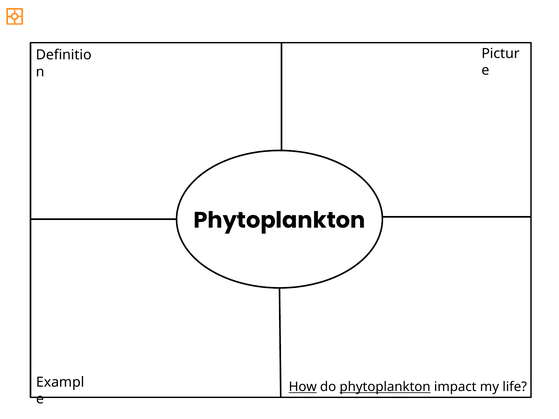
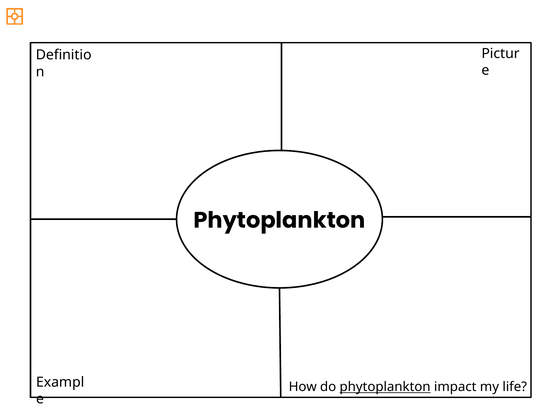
How underline: present -> none
